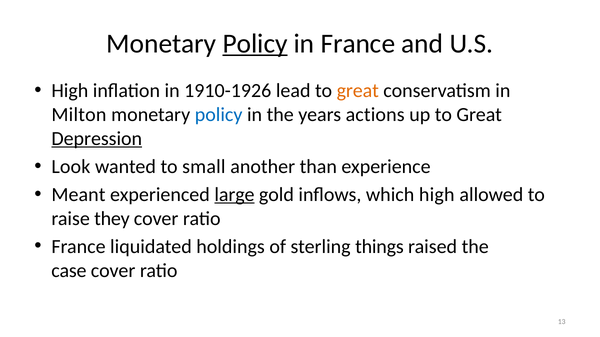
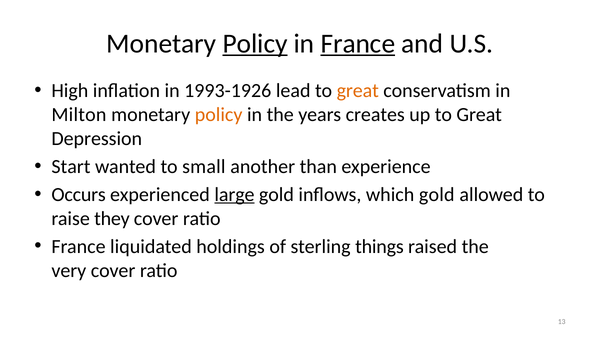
France at (358, 44) underline: none -> present
1910-1926: 1910-1926 -> 1993-1926
policy at (219, 115) colour: blue -> orange
actions: actions -> creates
Depression underline: present -> none
Look: Look -> Start
Meant: Meant -> Occurs
which high: high -> gold
case: case -> very
